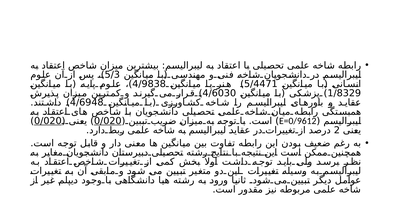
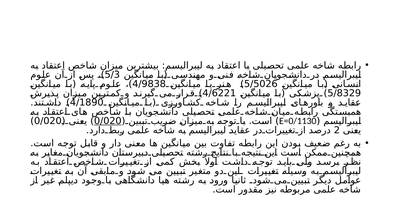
5/4471: 5/4471 -> 5/5026
4/6030: 4/6030 -> 4/6221
1/8329: 1/8329 -> 5/8329
4/6948: 4/6948 -> 4/1890
0/020 at (48, 121) underline: present -> none
E=0/9612: E=0/9612 -> E=0/1130
